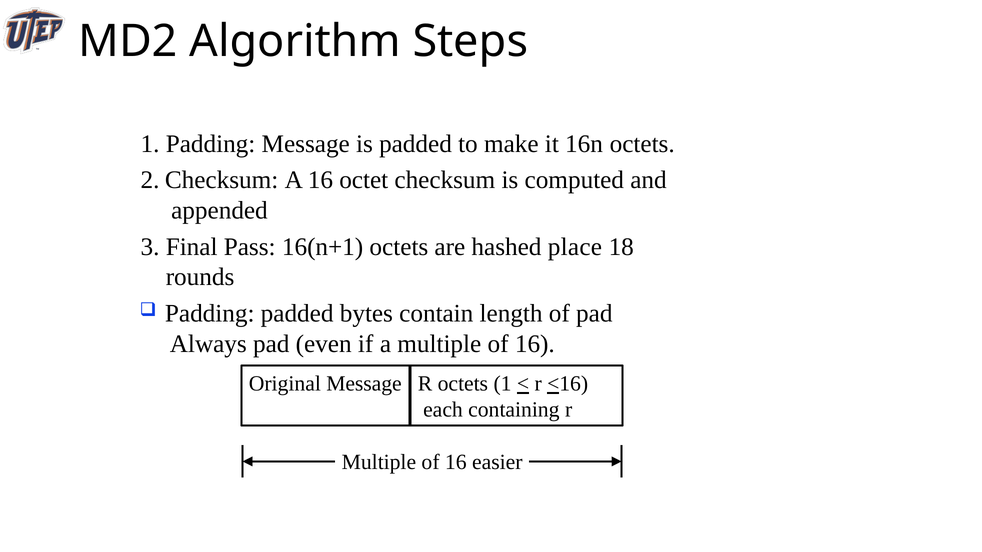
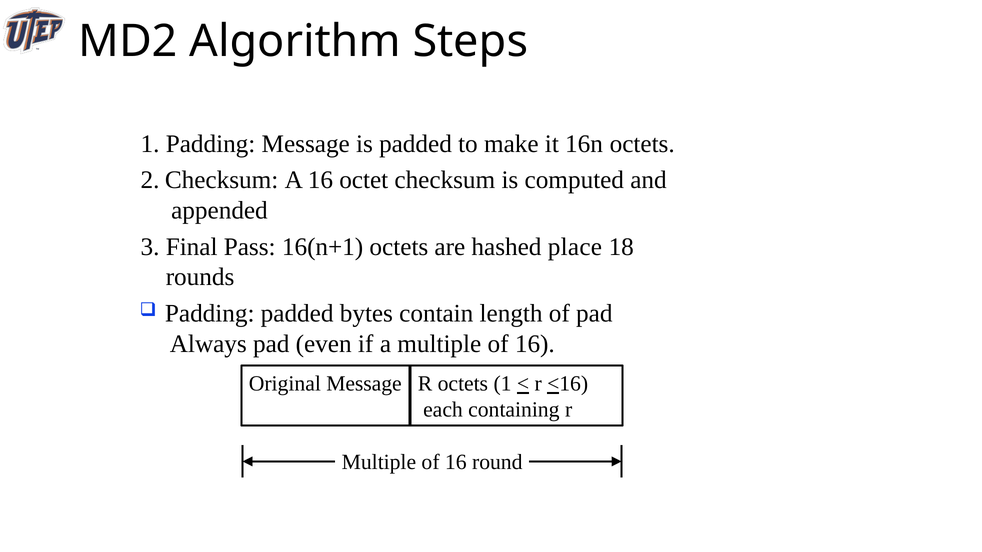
easier: easier -> round
